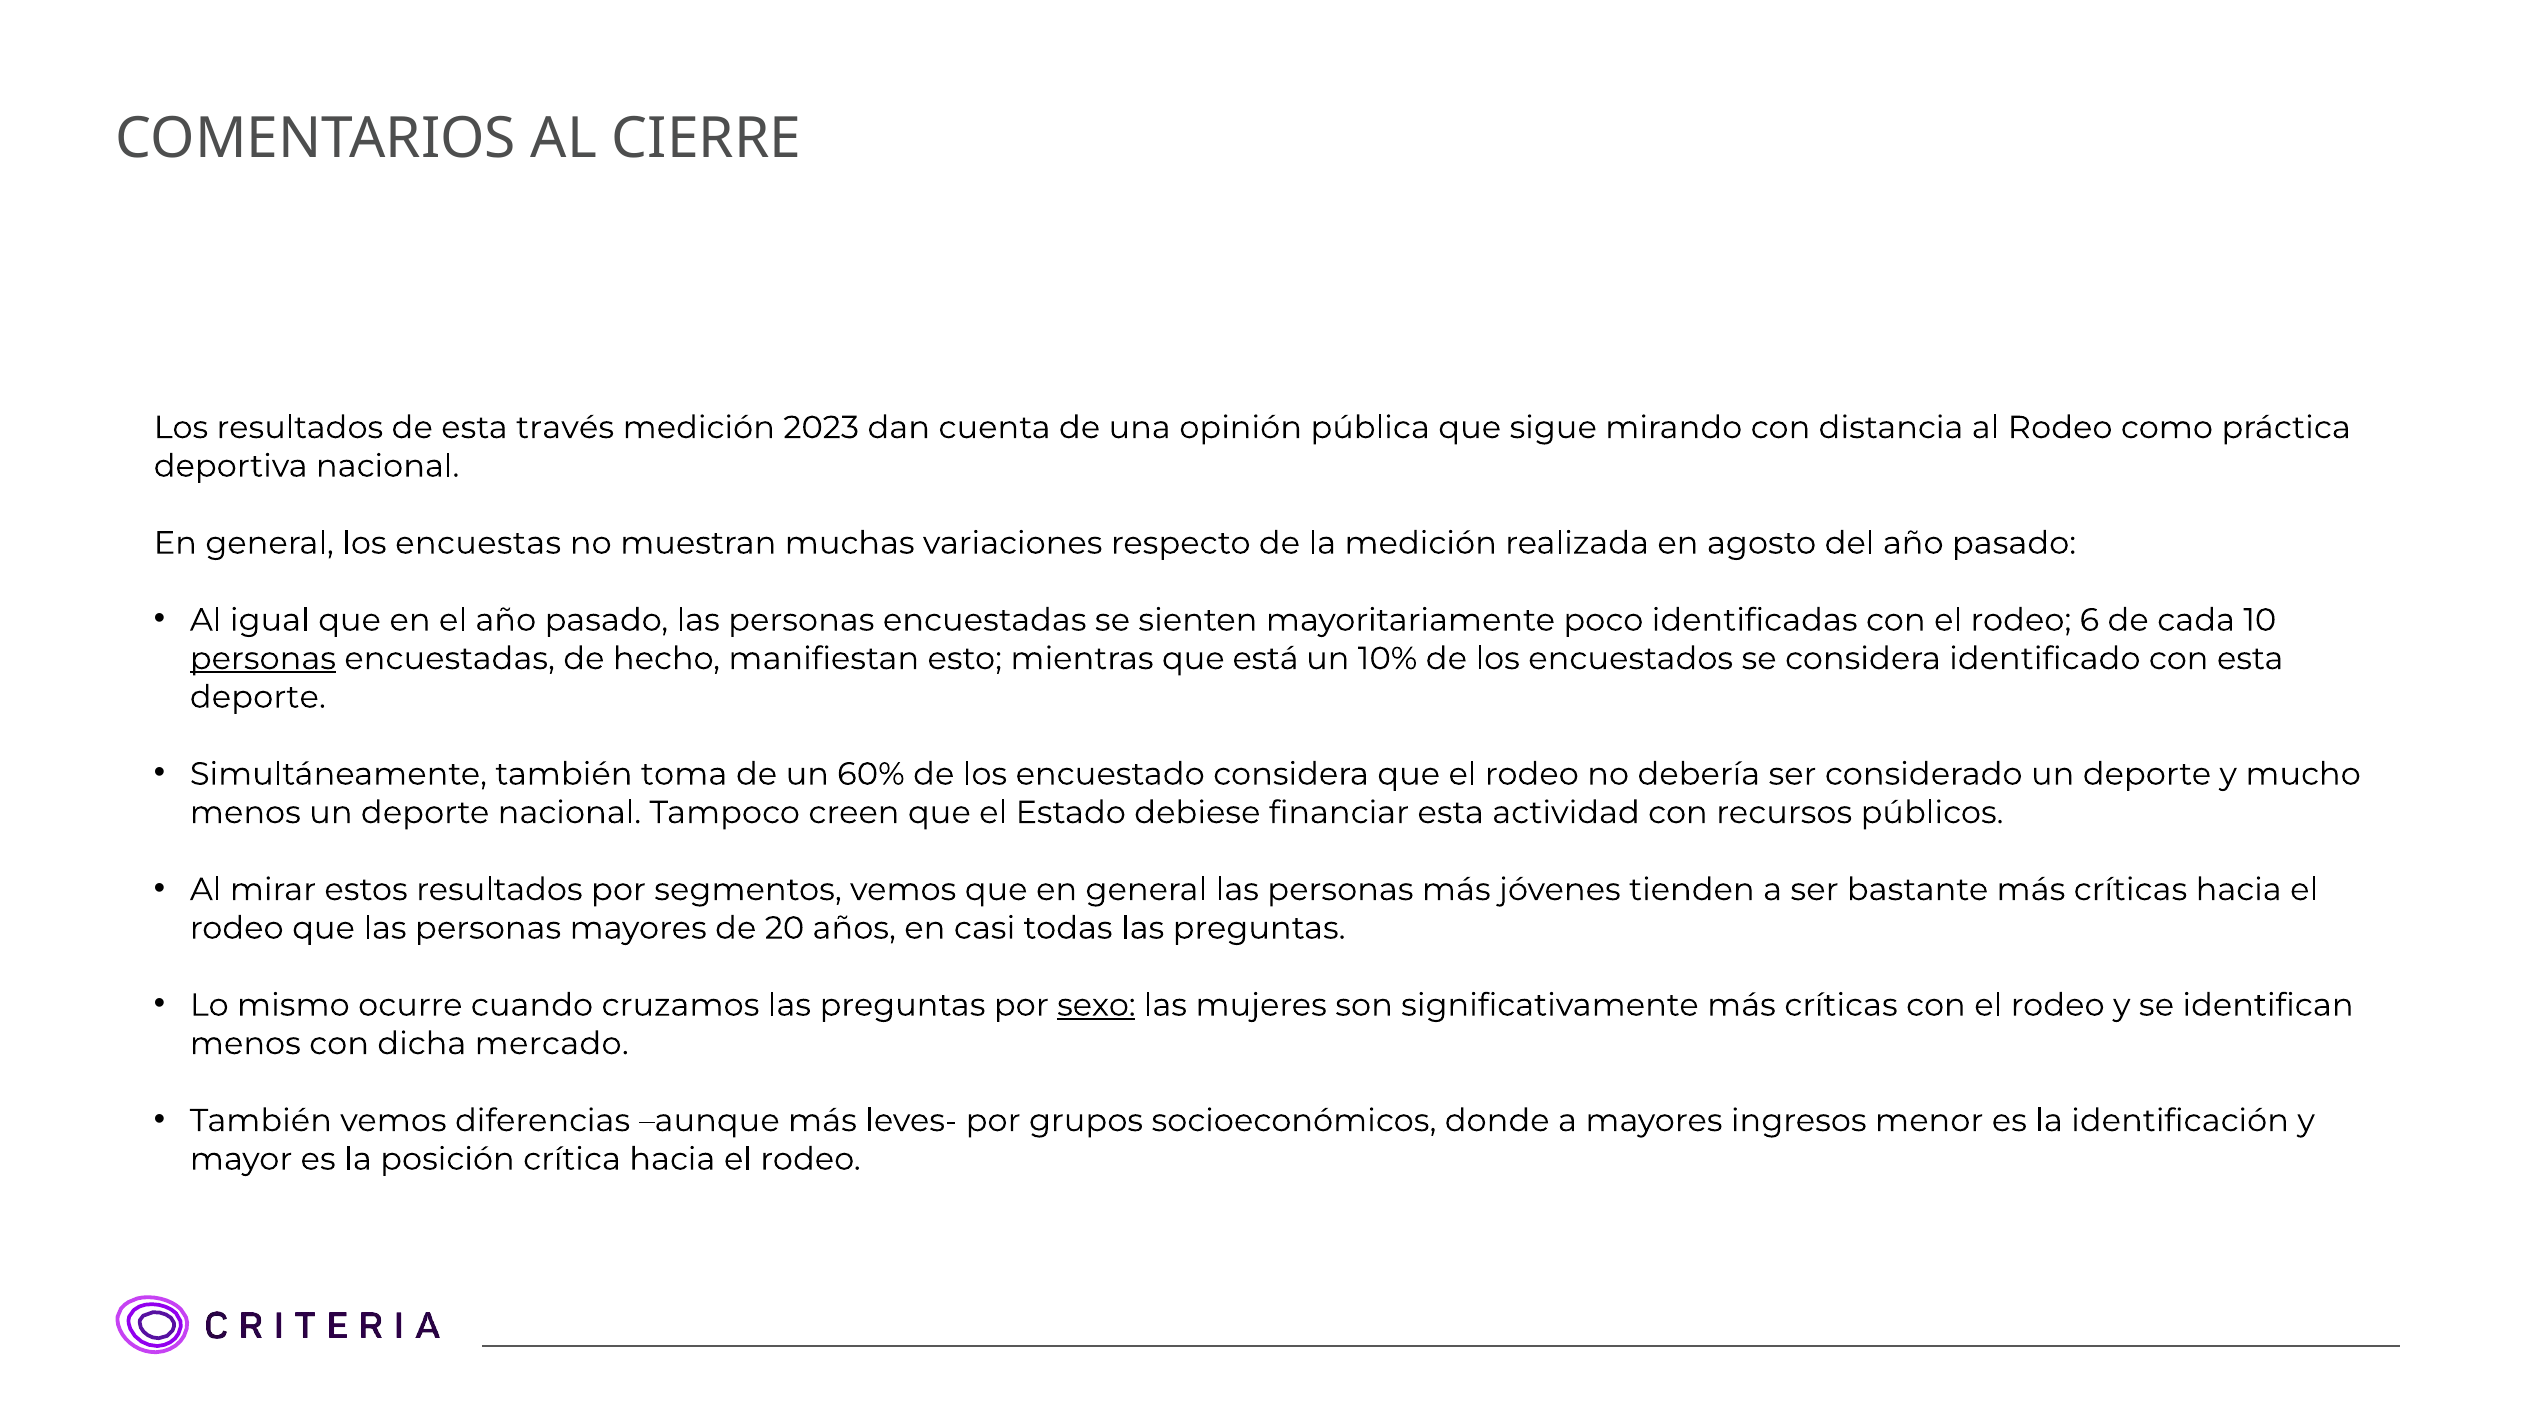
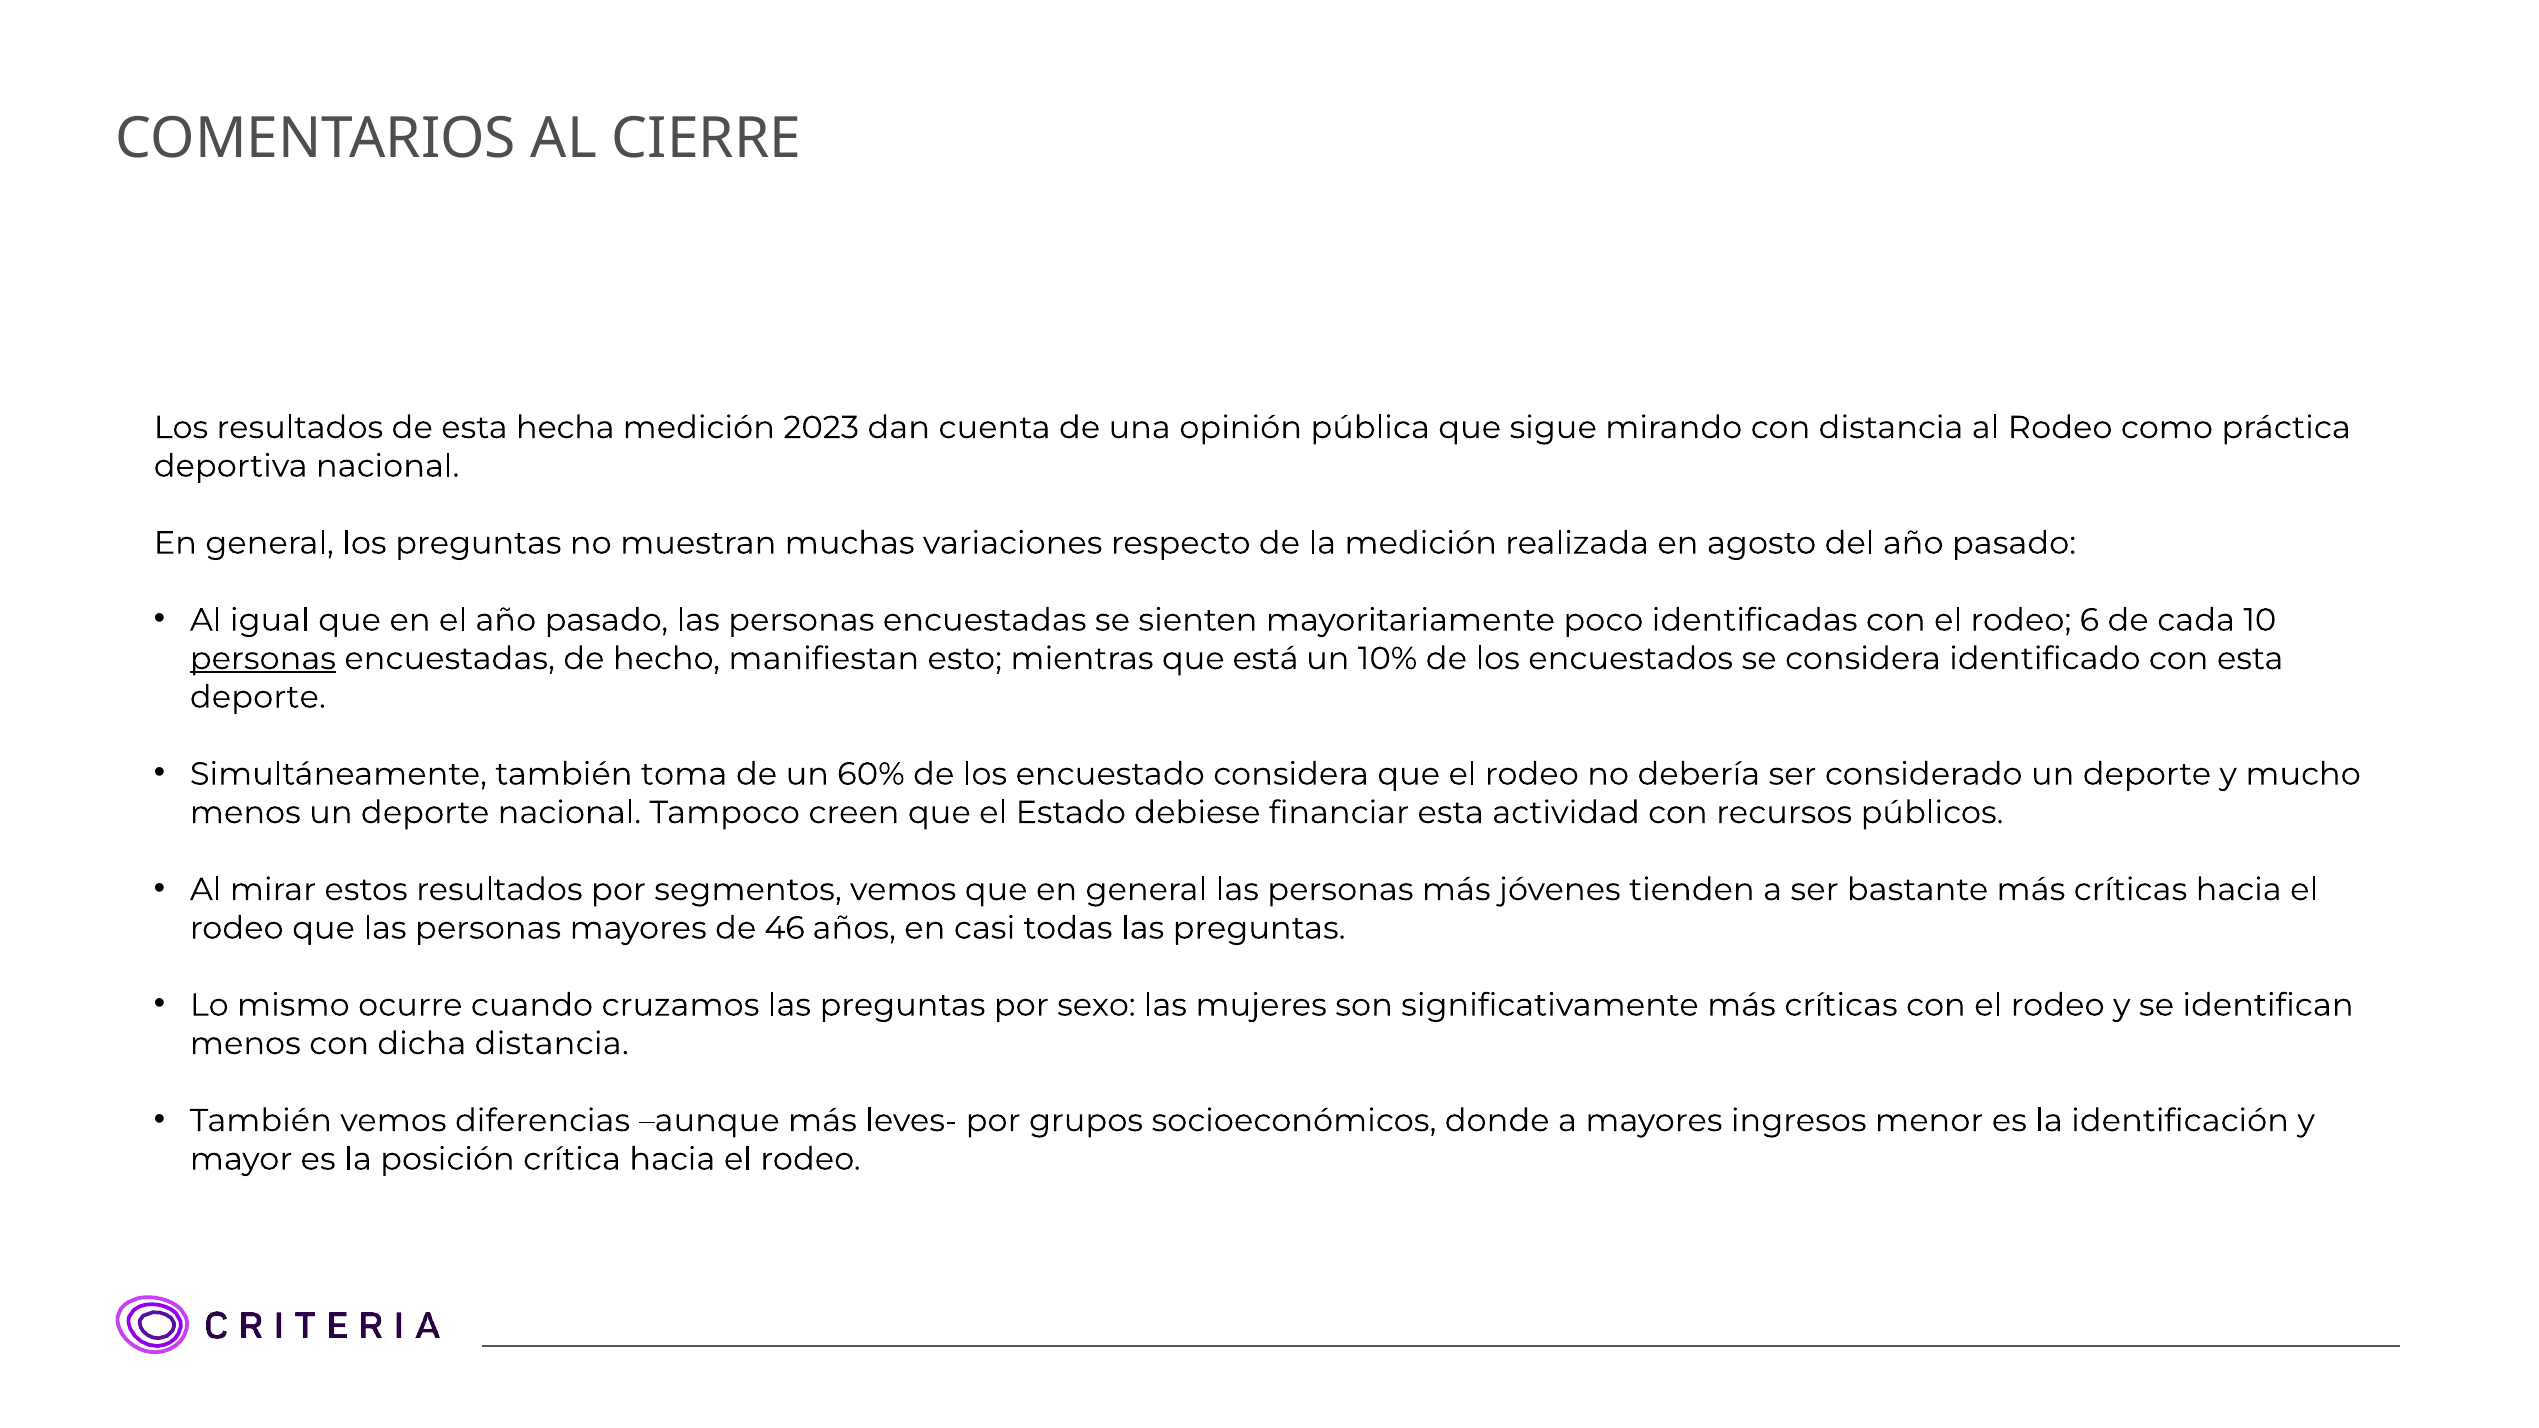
través: través -> hecha
los encuestas: encuestas -> preguntas
20: 20 -> 46
sexo underline: present -> none
dicha mercado: mercado -> distancia
